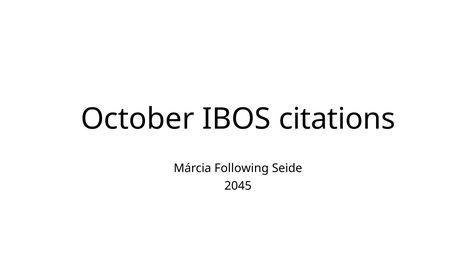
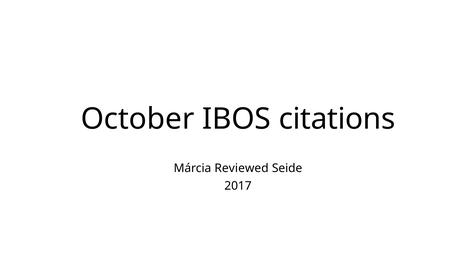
Following: Following -> Reviewed
2045: 2045 -> 2017
